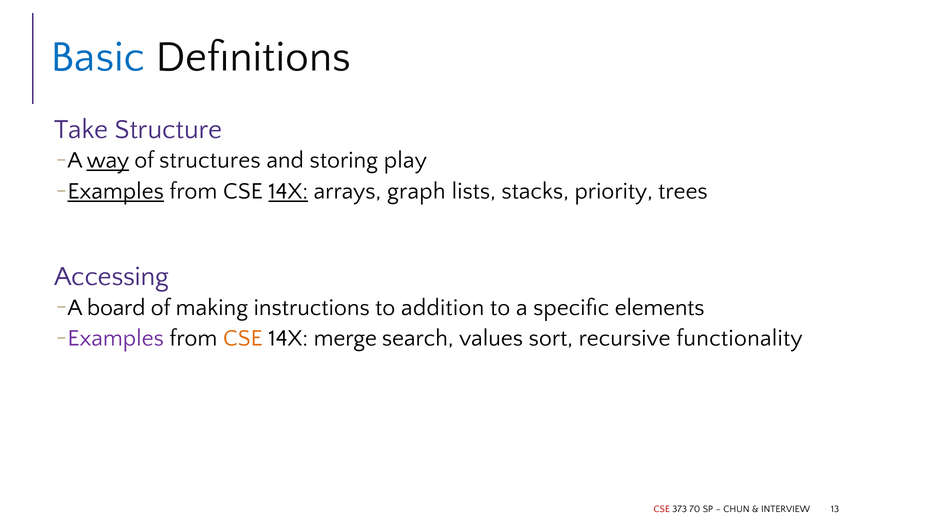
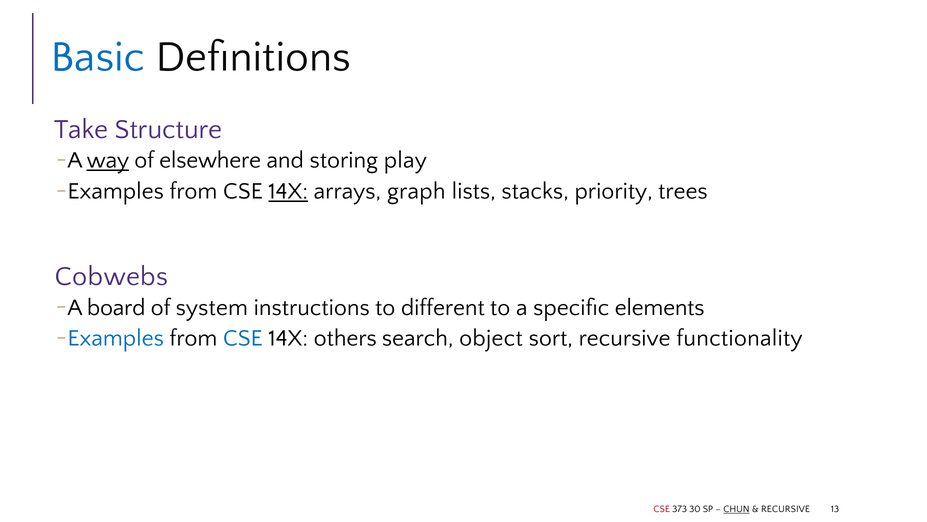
structures: structures -> elsewhere
Examples at (116, 191) underline: present -> none
Accessing: Accessing -> Cobwebs
making: making -> system
addition: addition -> different
Examples at (116, 338) colour: purple -> blue
CSE at (243, 338) colour: orange -> blue
merge: merge -> others
values: values -> object
70: 70 -> 30
CHUN underline: none -> present
INTERVIEW at (786, 509): INTERVIEW -> RECURSIVE
